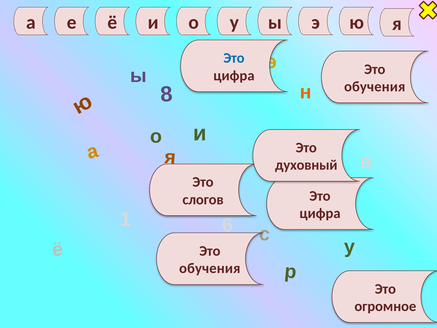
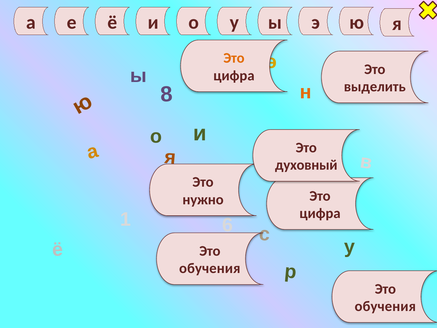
Это at (234, 58) colour: blue -> orange
обучения at (375, 87): обучения -> выделить
слогов: слогов -> нужно
огромное at (385, 306): огромное -> обучения
